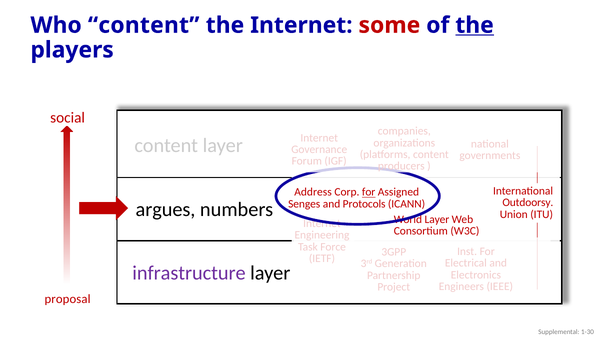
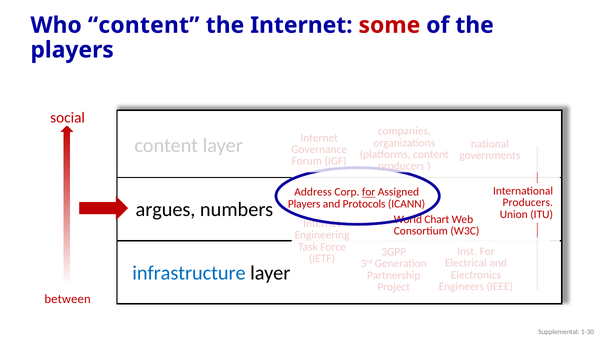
the at (475, 25) underline: present -> none
Outdoorsy at (528, 203): Outdoorsy -> Producers
Senges at (304, 204): Senges -> Players
Layer at (437, 219): Layer -> Chart
infrastructure colour: purple -> blue
proposal: proposal -> between
